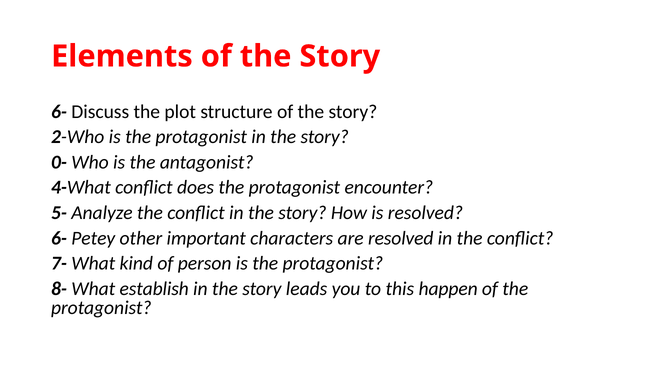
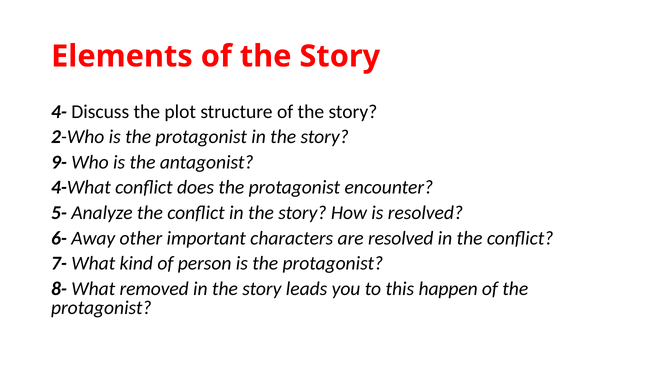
6- at (59, 112): 6- -> 4-
0-: 0- -> 9-
Petey: Petey -> Away
establish: establish -> removed
